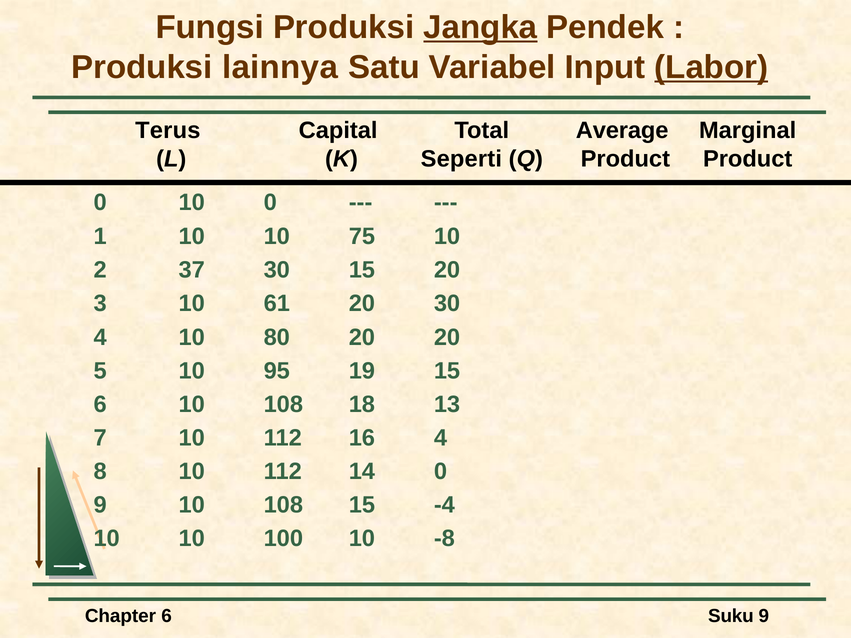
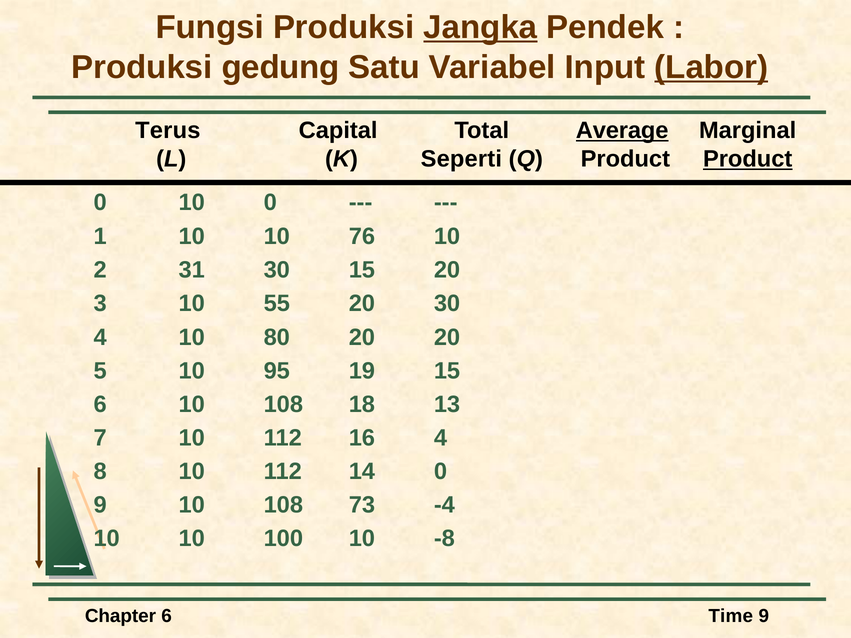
lainnya: lainnya -> gedung
Average underline: none -> present
Product at (748, 159) underline: none -> present
75: 75 -> 76
37: 37 -> 31
61: 61 -> 55
108 15: 15 -> 73
Suku: Suku -> Time
